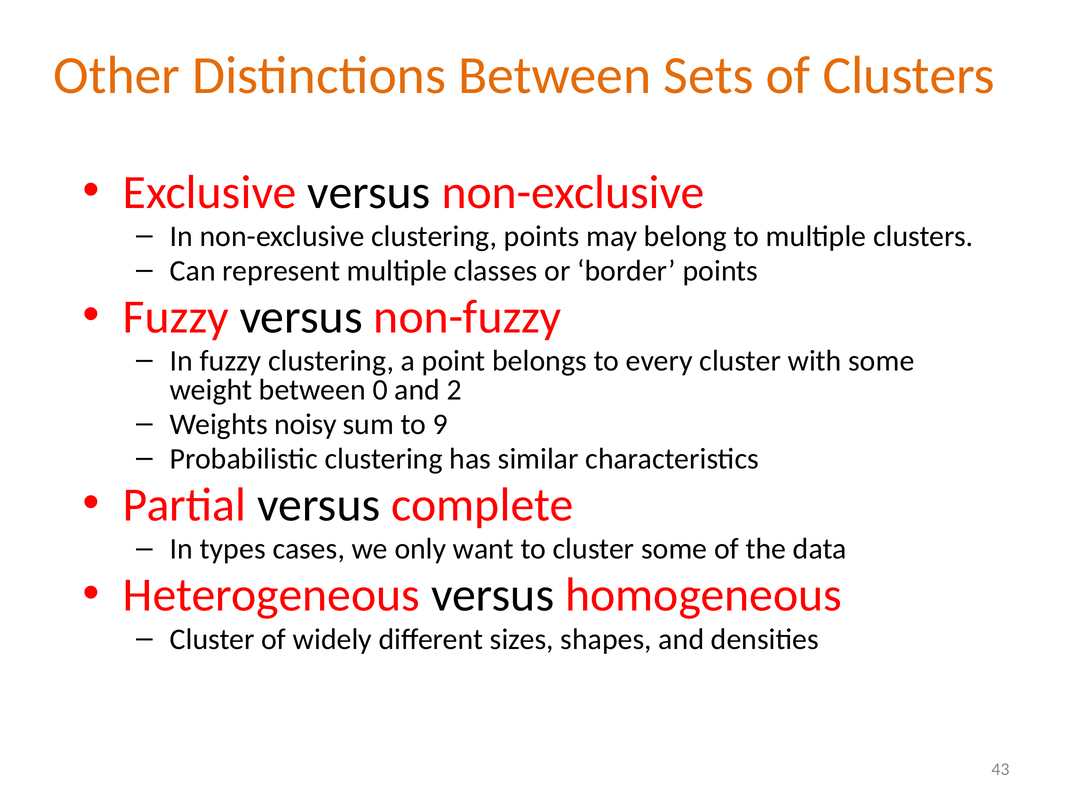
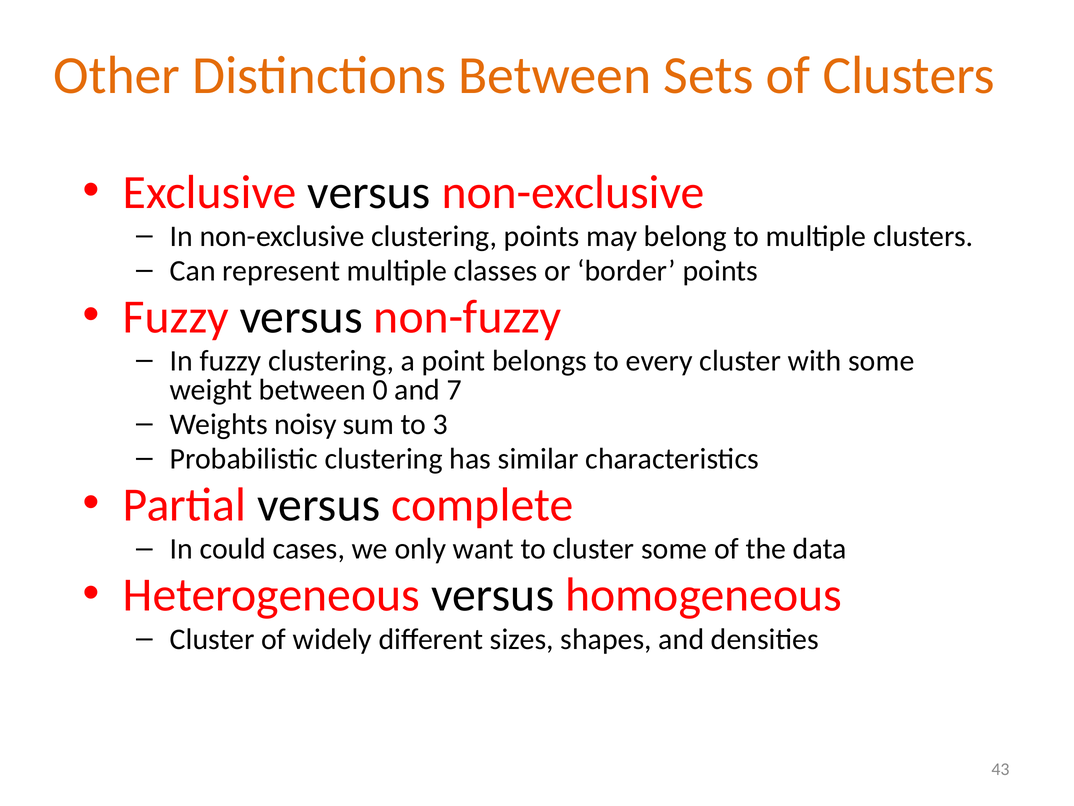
2: 2 -> 7
9: 9 -> 3
types: types -> could
